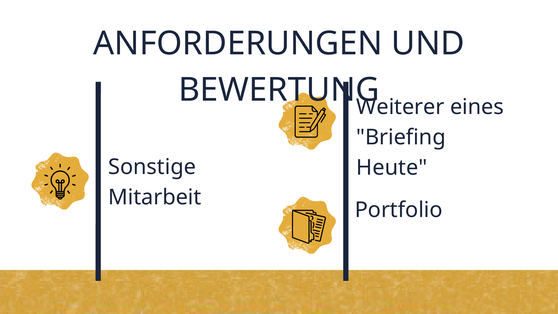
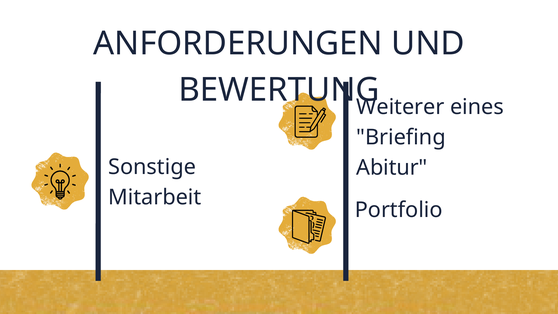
Heute: Heute -> Abitur
